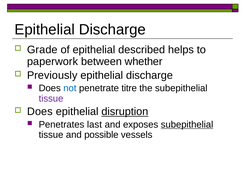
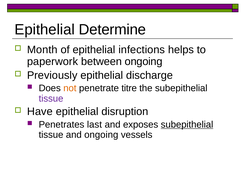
Discharge at (112, 29): Discharge -> Determine
Grade: Grade -> Month
described: described -> infections
between whether: whether -> ongoing
not colour: blue -> orange
Does at (40, 111): Does -> Have
disruption underline: present -> none
and possible: possible -> ongoing
